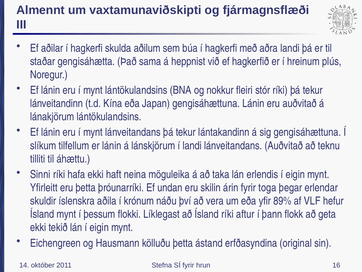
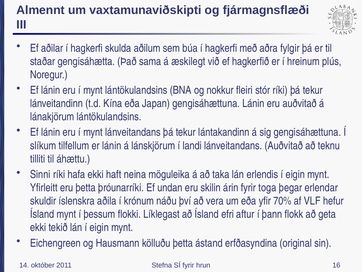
aðra landi: landi -> fylgir
heppnist: heppnist -> æskilegt
89%: 89% -> 70%
Ísland ríki: ríki -> efri
